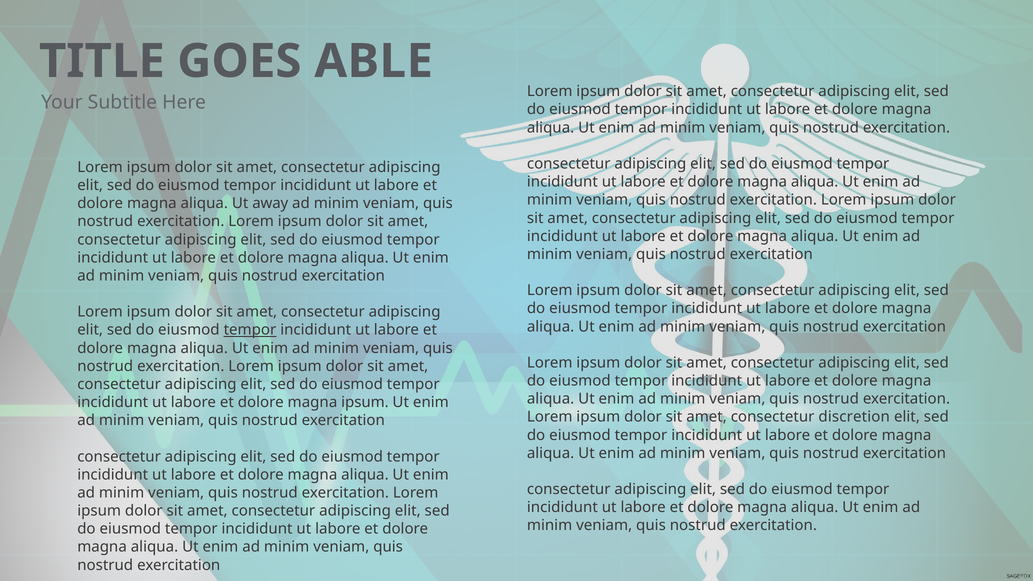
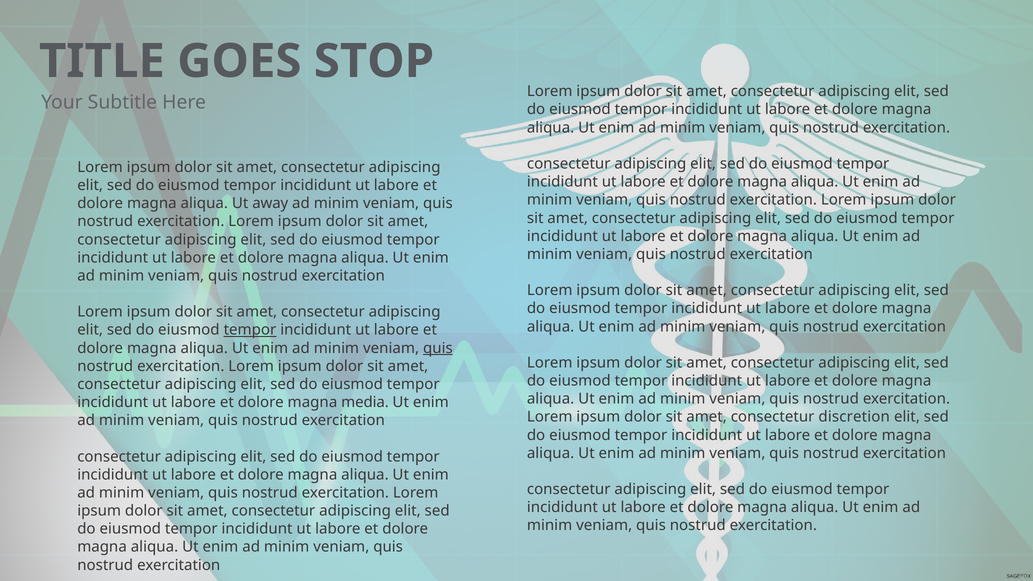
ABLE: ABLE -> STOP
quis at (438, 348) underline: none -> present
magna ipsum: ipsum -> media
